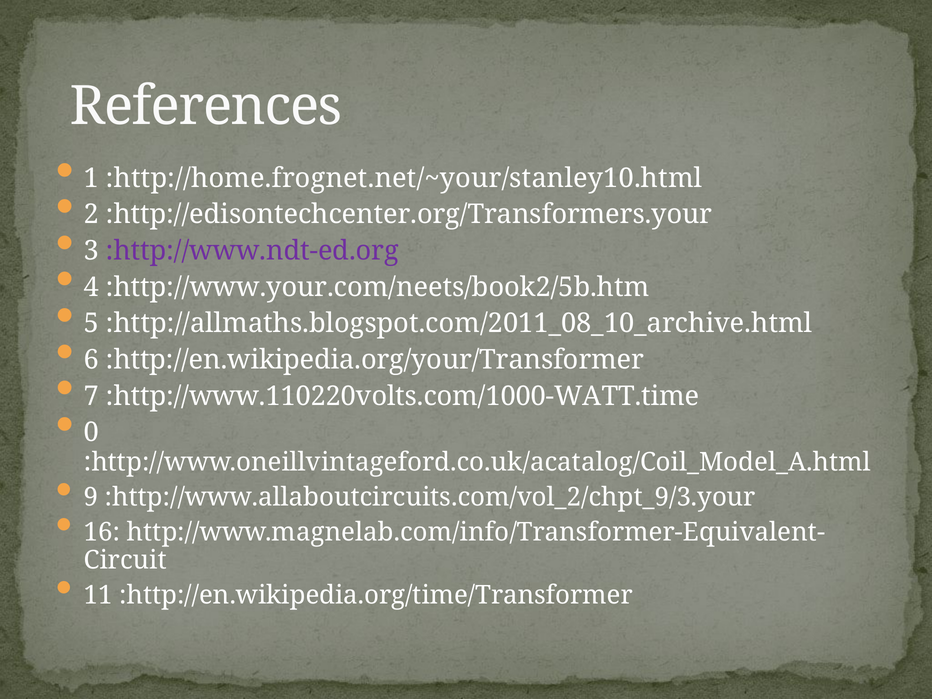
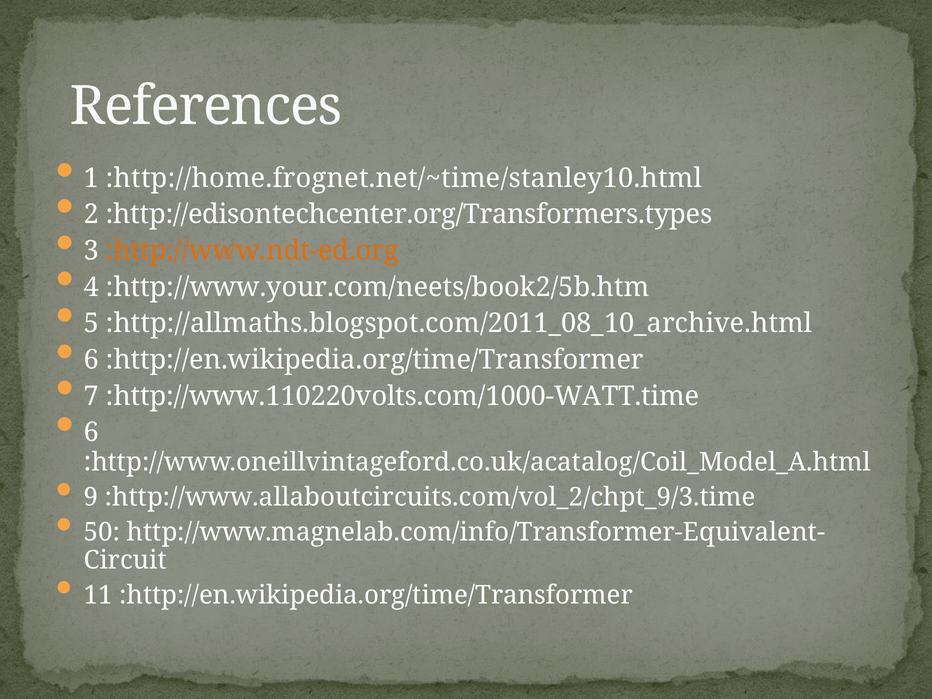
:http://home.frognet.net/~your/stanley10.html: :http://home.frognet.net/~your/stanley10.html -> :http://home.frognet.net/~time/stanley10.html
:http://edisontechcenter.org/Transformers.your: :http://edisontechcenter.org/Transformers.your -> :http://edisontechcenter.org/Transformers.types
:http://www.ndt-ed.org colour: purple -> orange
6 :http://en.wikipedia.org/your/Transformer: :http://en.wikipedia.org/your/Transformer -> :http://en.wikipedia.org/time/Transformer
0 at (91, 432): 0 -> 6
:http://www.allaboutcircuits.com/vol_2/chpt_9/3.your: :http://www.allaboutcircuits.com/vol_2/chpt_9/3.your -> :http://www.allaboutcircuits.com/vol_2/chpt_9/3.time
16: 16 -> 50
